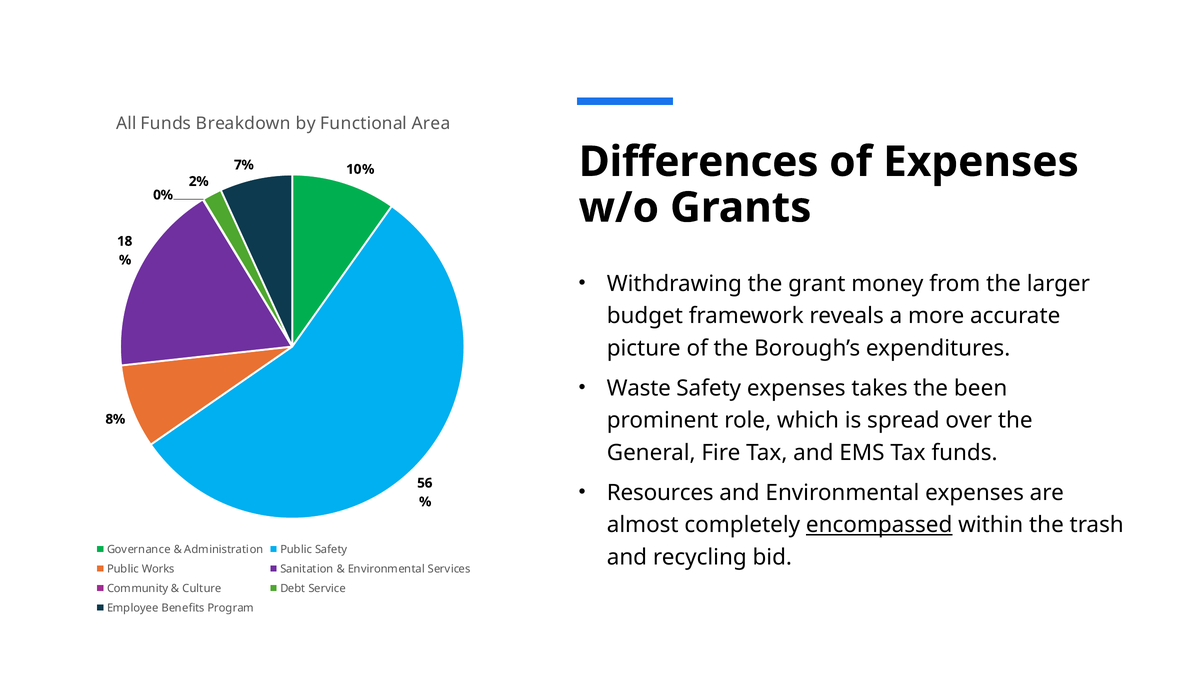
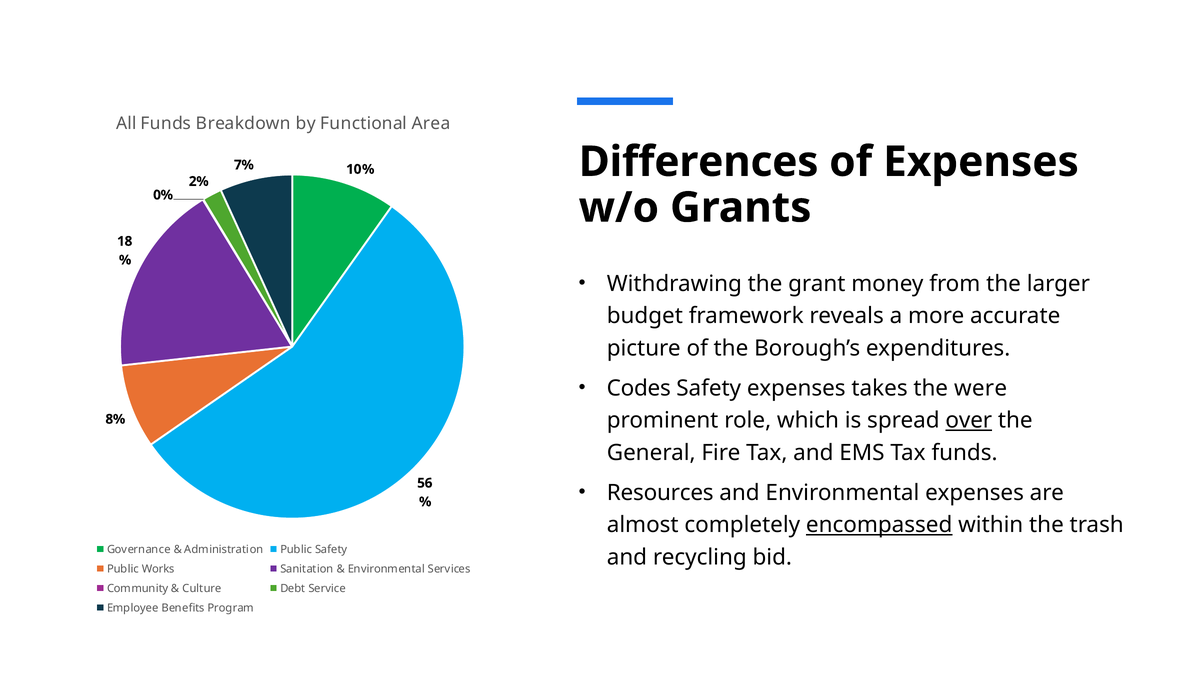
Waste: Waste -> Codes
been: been -> were
over underline: none -> present
